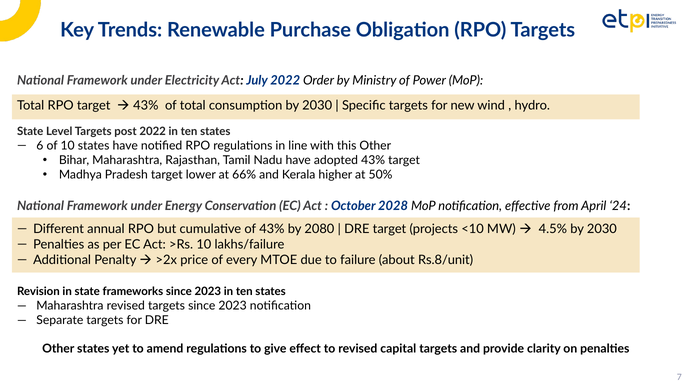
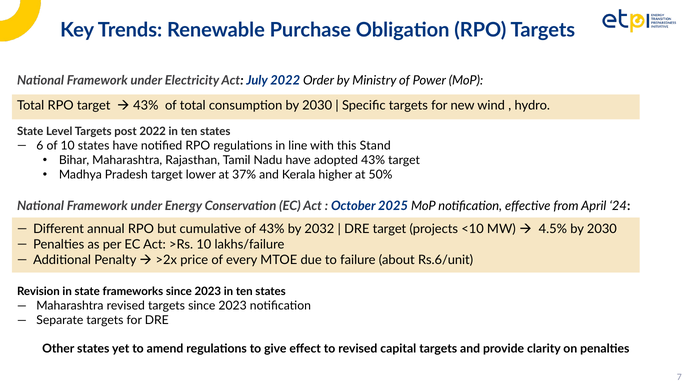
this Other: Other -> Stand
66%: 66% -> 37%
2028: 2028 -> 2025
2080: 2080 -> 2032
Rs.8/unit: Rs.8/unit -> Rs.6/unit
